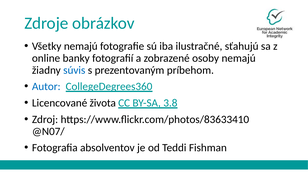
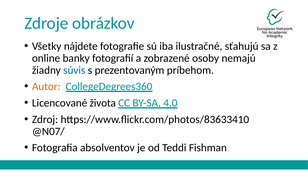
Všetky nemajú: nemajú -> nájdete
Autor colour: blue -> orange
3.8: 3.8 -> 4.0
